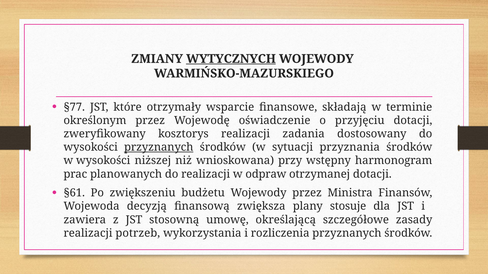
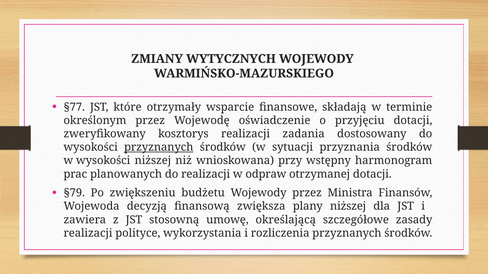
WYTYCZNYCH underline: present -> none
§61: §61 -> §79
plany stosuje: stosuje -> niższej
potrzeb: potrzeb -> polityce
